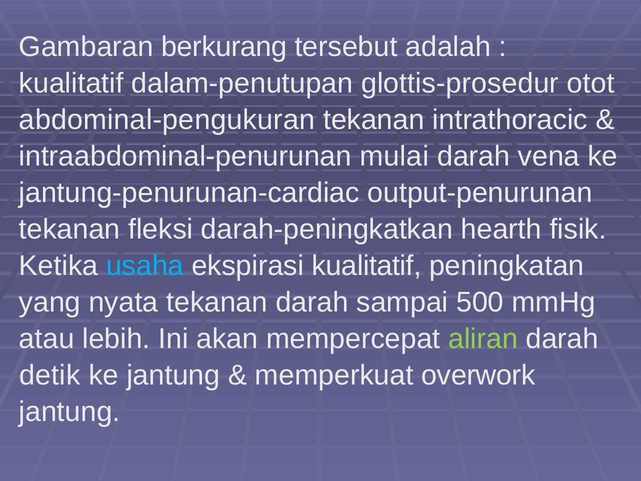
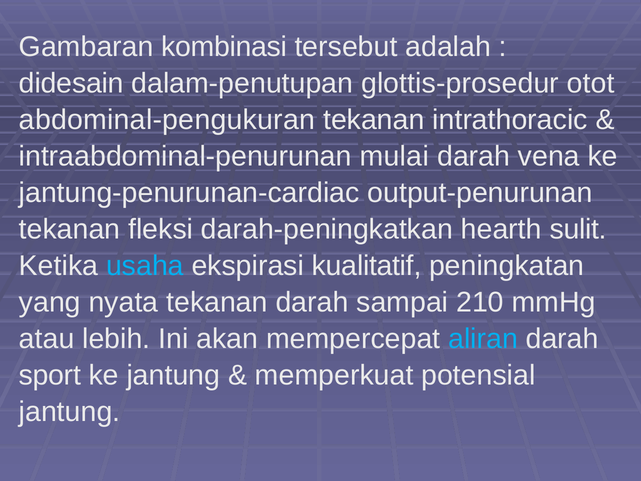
berkurang: berkurang -> kombinasi
kualitatif at (71, 83): kualitatif -> didesain
fisik: fisik -> sulit
500: 500 -> 210
aliran colour: light green -> light blue
detik: detik -> sport
overwork: overwork -> potensial
